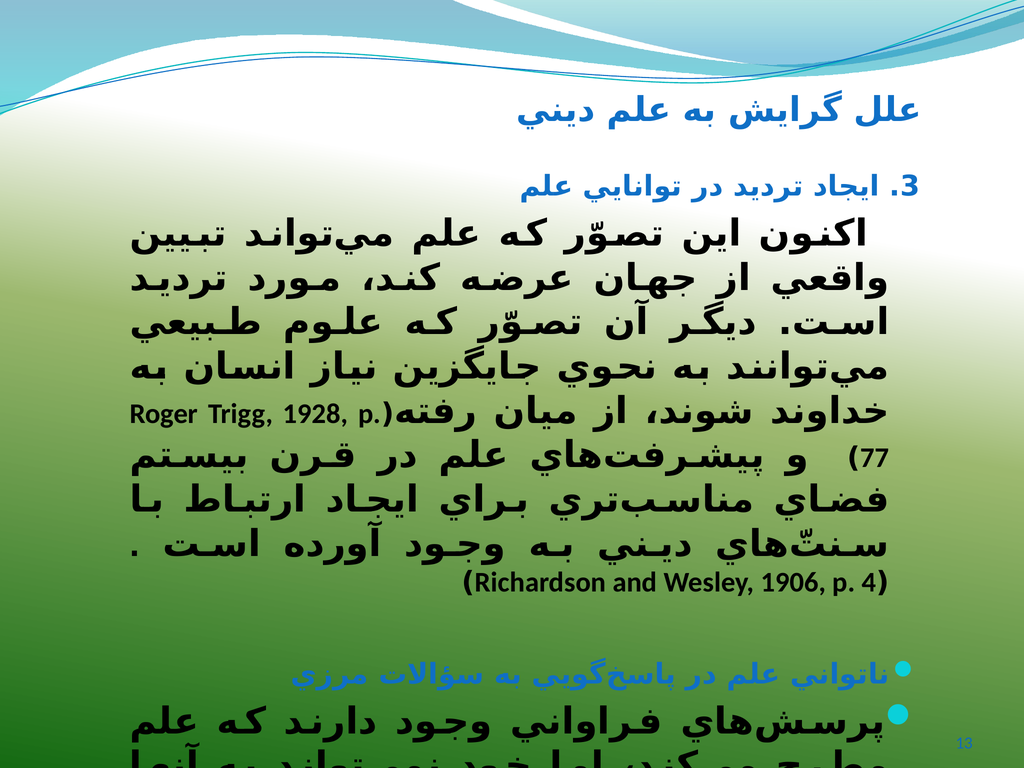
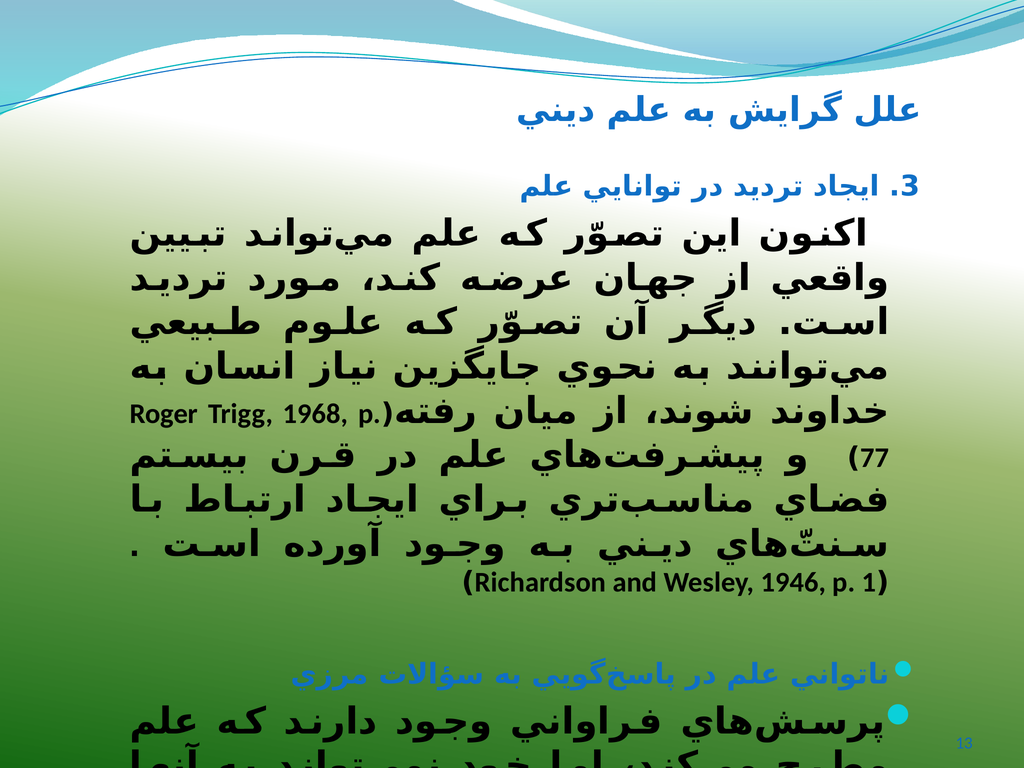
1928: 1928 -> 1968
1906: 1906 -> 1946
4: 4 -> 1
